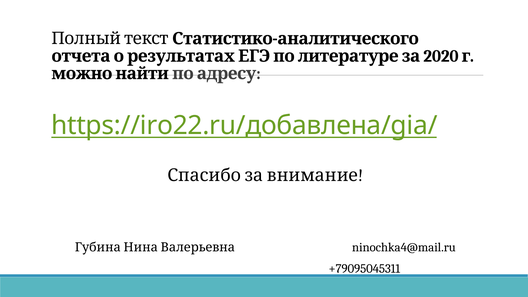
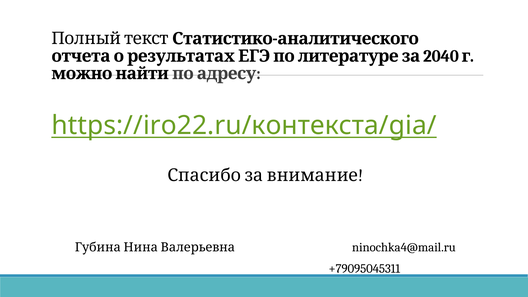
2020: 2020 -> 2040
https://iro22.ru/добавлена/gia/: https://iro22.ru/добавлена/gia/ -> https://iro22.ru/контекста/gia/
